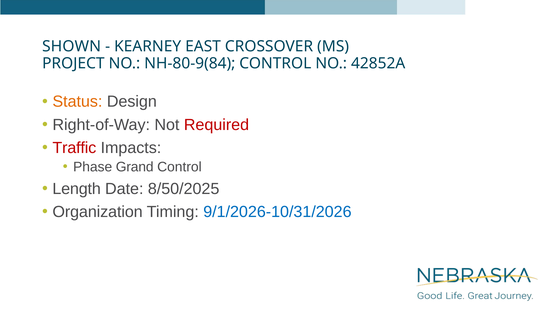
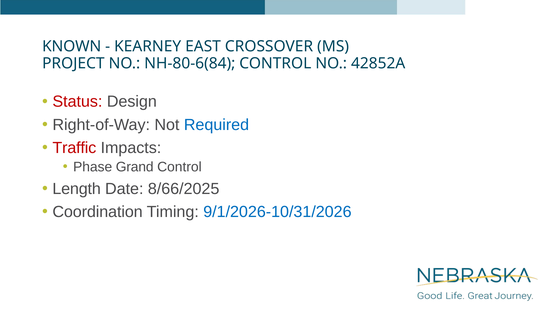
SHOWN: SHOWN -> KNOWN
NH-80-9(84: NH-80-9(84 -> NH-80-6(84
Status colour: orange -> red
Required colour: red -> blue
8/50/2025: 8/50/2025 -> 8/66/2025
Organization: Organization -> Coordination
